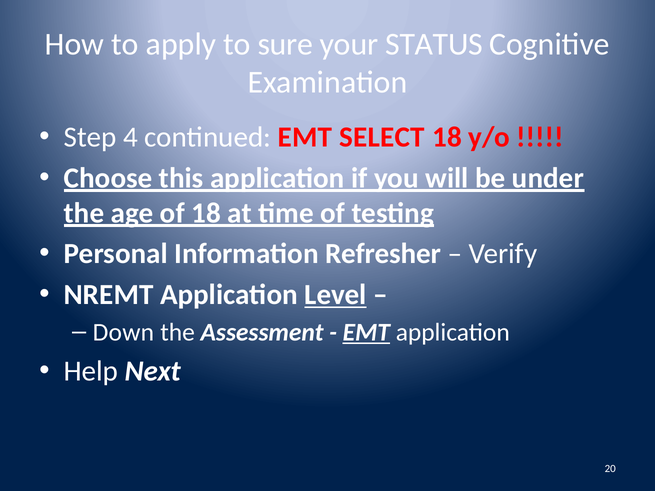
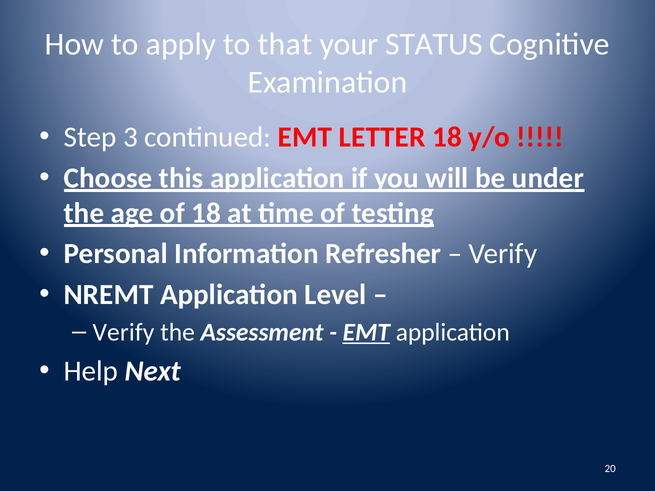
sure: sure -> that
4: 4 -> 3
SELECT: SELECT -> LETTER
Level underline: present -> none
Down at (123, 332): Down -> Verify
